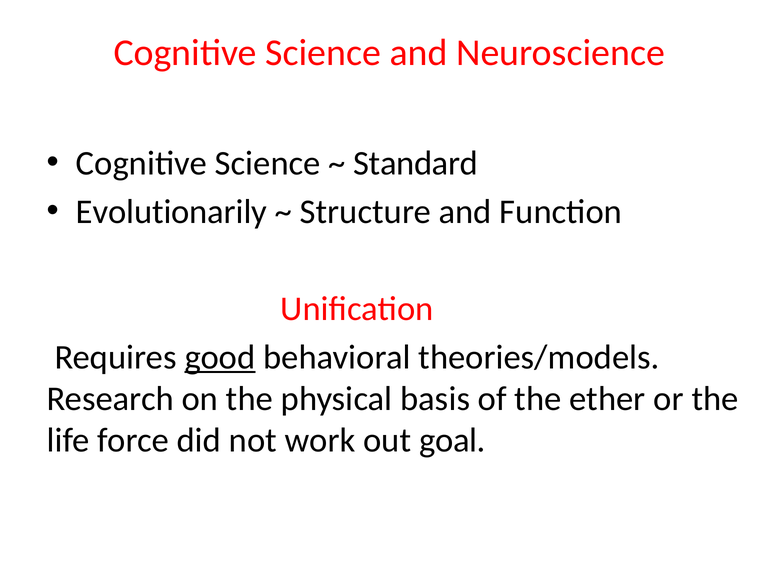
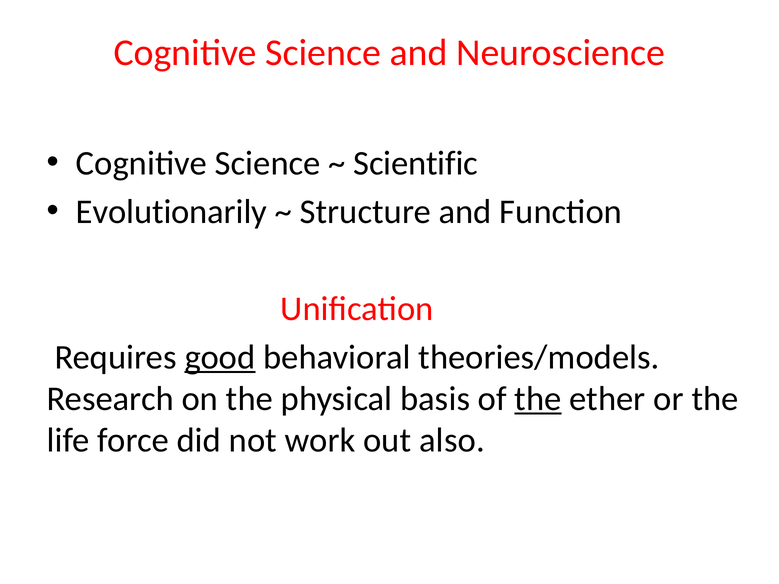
Standard: Standard -> Scientific
the at (538, 399) underline: none -> present
goal: goal -> also
